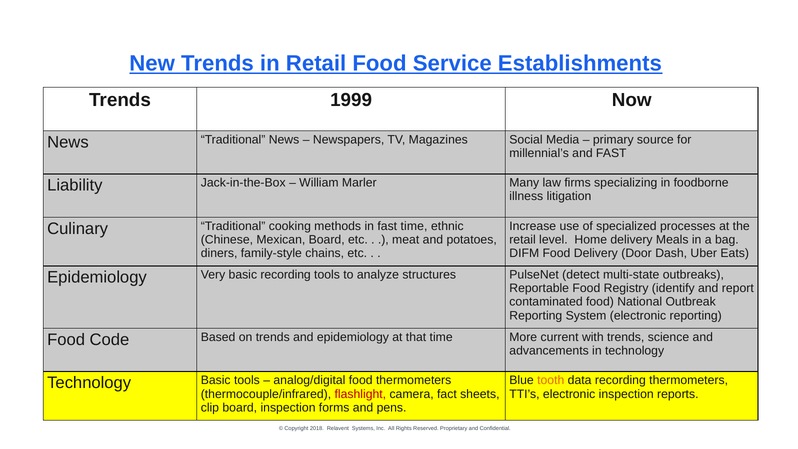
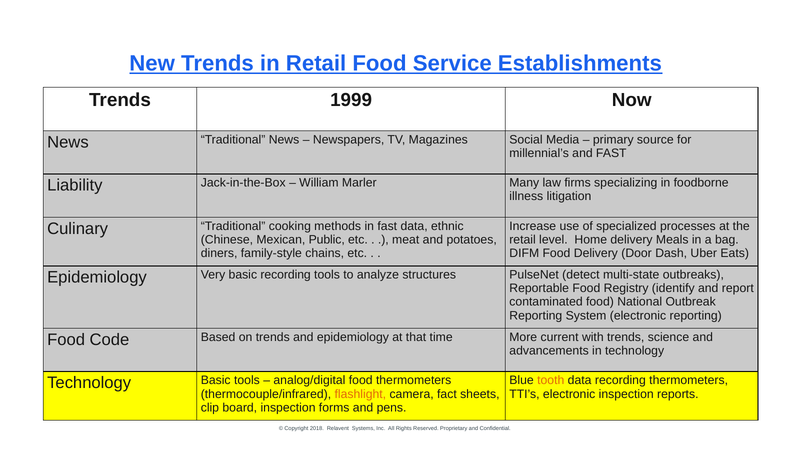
fast time: time -> data
Mexican Board: Board -> Public
flashlight colour: red -> orange
